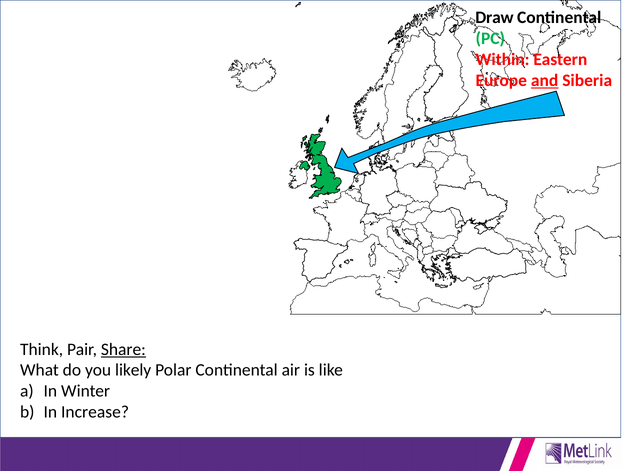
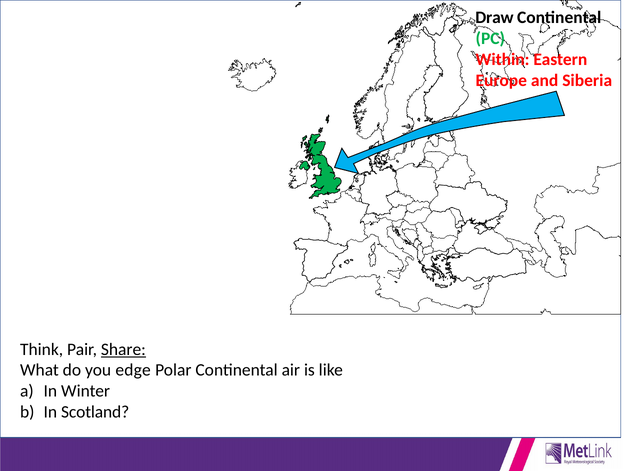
and underline: present -> none
likely: likely -> edge
Increase: Increase -> Scotland
